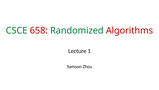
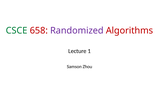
Randomized colour: green -> purple
